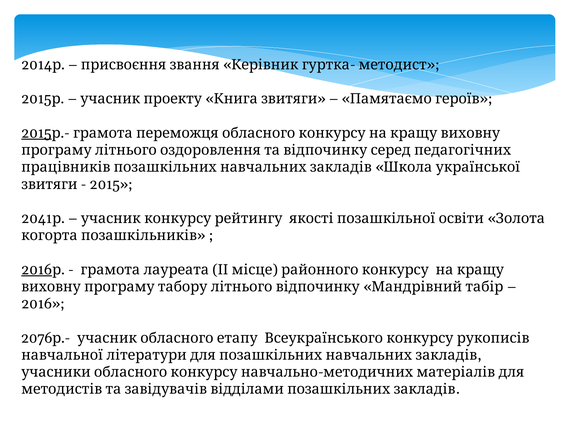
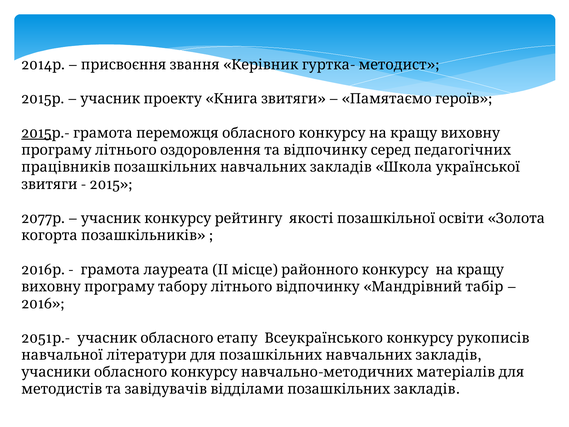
2041: 2041 -> 2077
2016 at (37, 270) underline: present -> none
2076: 2076 -> 2051
